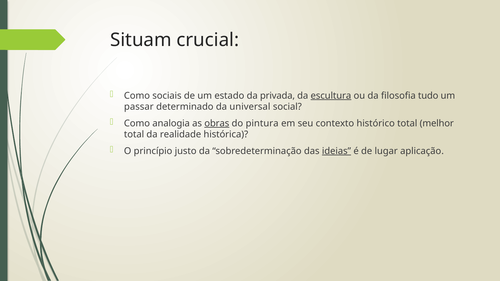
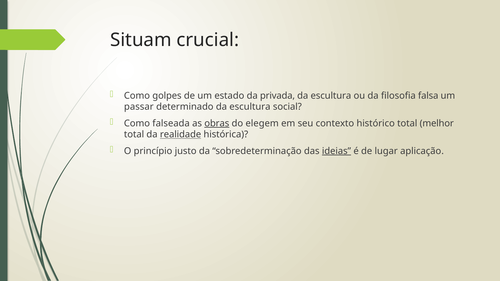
sociais: sociais -> golpes
escultura at (331, 96) underline: present -> none
tudo: tudo -> falsa
determinado da universal: universal -> escultura
analogia: analogia -> falseada
pintura: pintura -> elegem
realidade underline: none -> present
